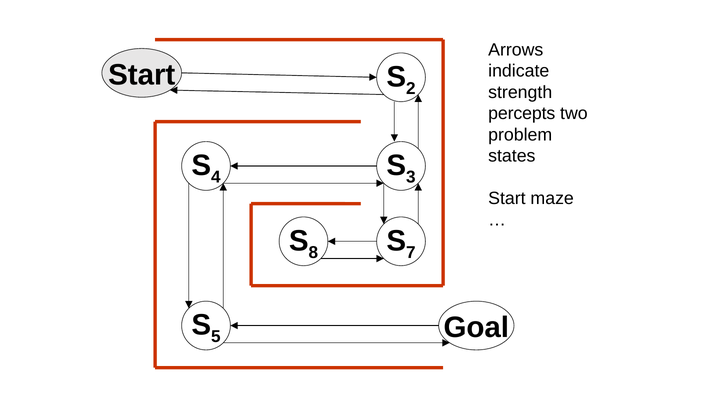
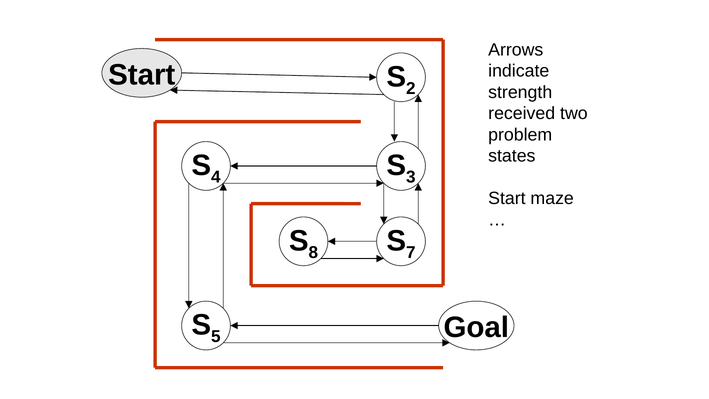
percepts: percepts -> received
